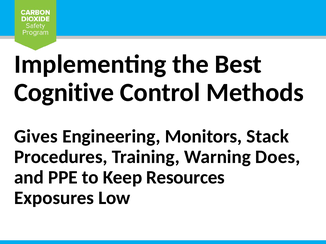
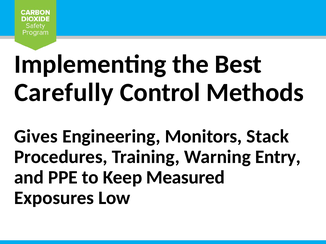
Cognitive: Cognitive -> Carefully
Does: Does -> Entry
Resources: Resources -> Measured
